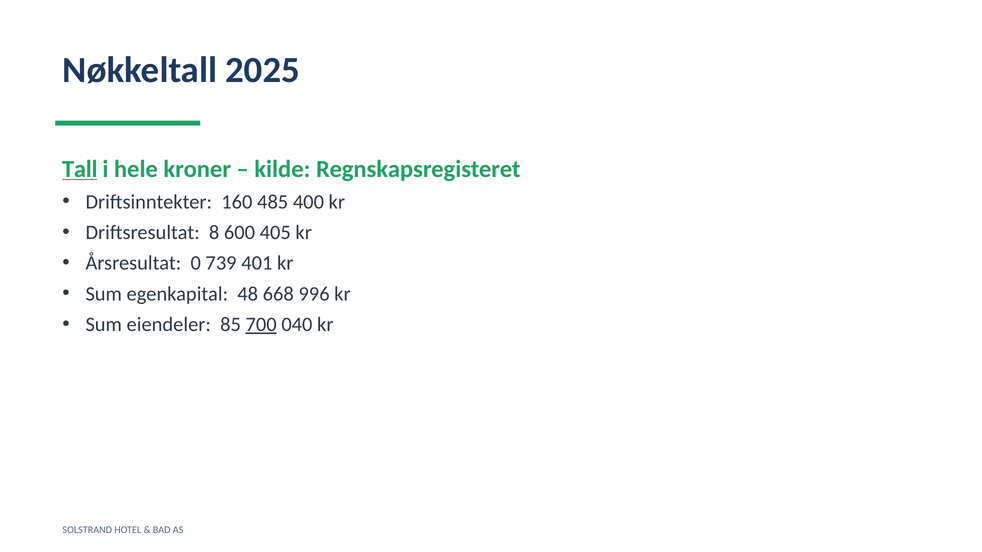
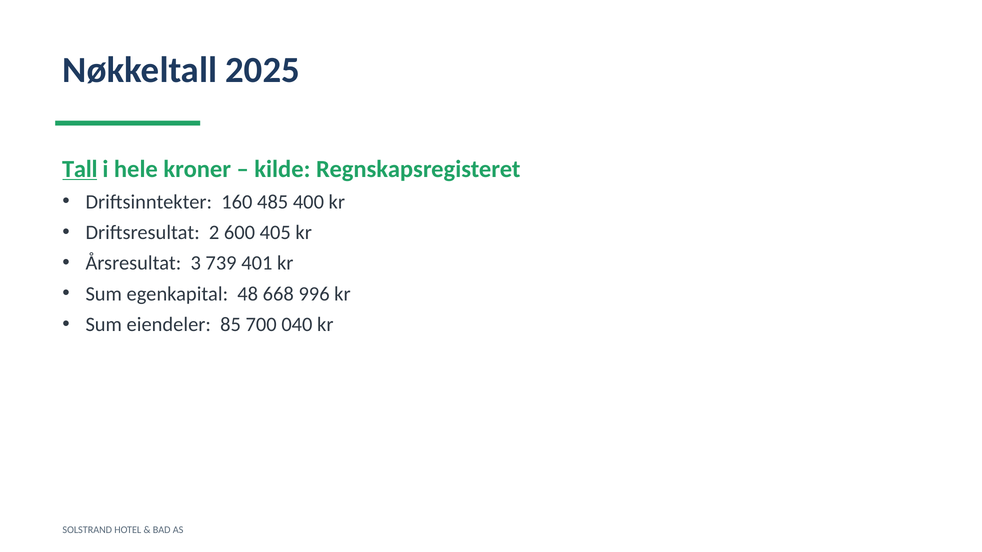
8: 8 -> 2
0: 0 -> 3
700 underline: present -> none
